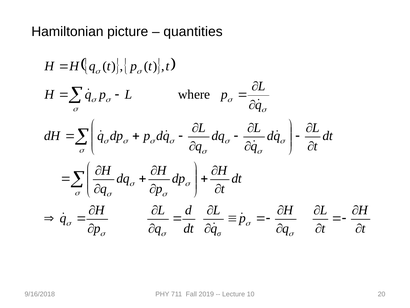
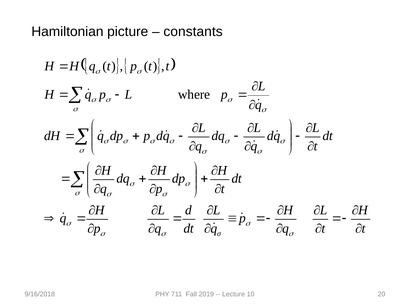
quantities: quantities -> constants
